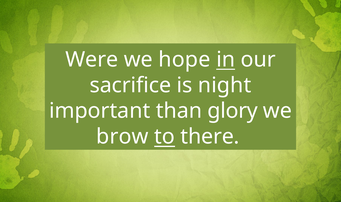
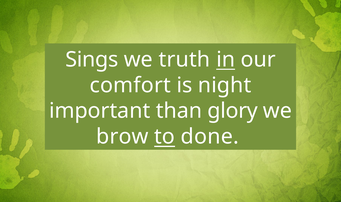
Were: Were -> Sings
hope: hope -> truth
sacrifice: sacrifice -> comfort
there: there -> done
